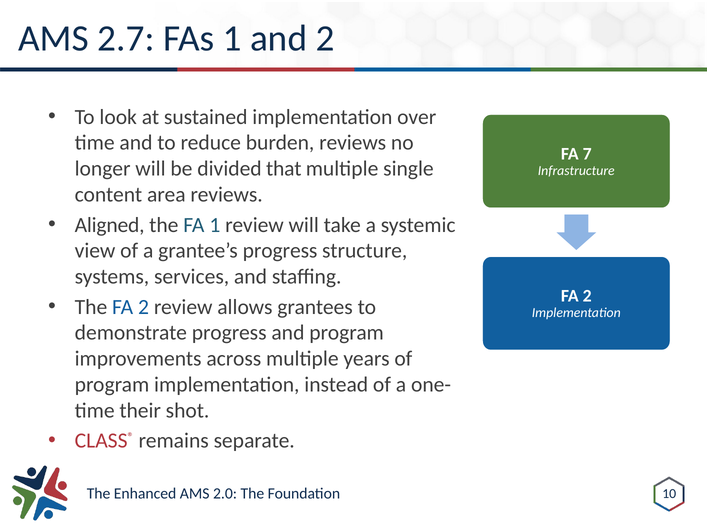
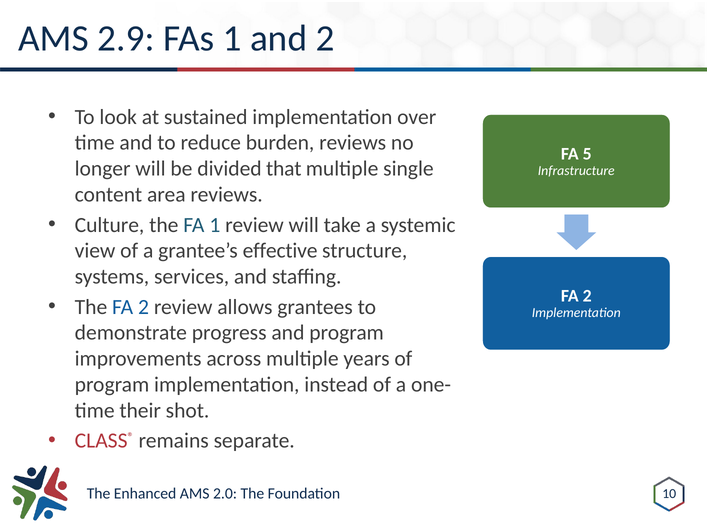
2.7: 2.7 -> 2.9
7: 7 -> 5
Aligned: Aligned -> Culture
grantee’s progress: progress -> effective
